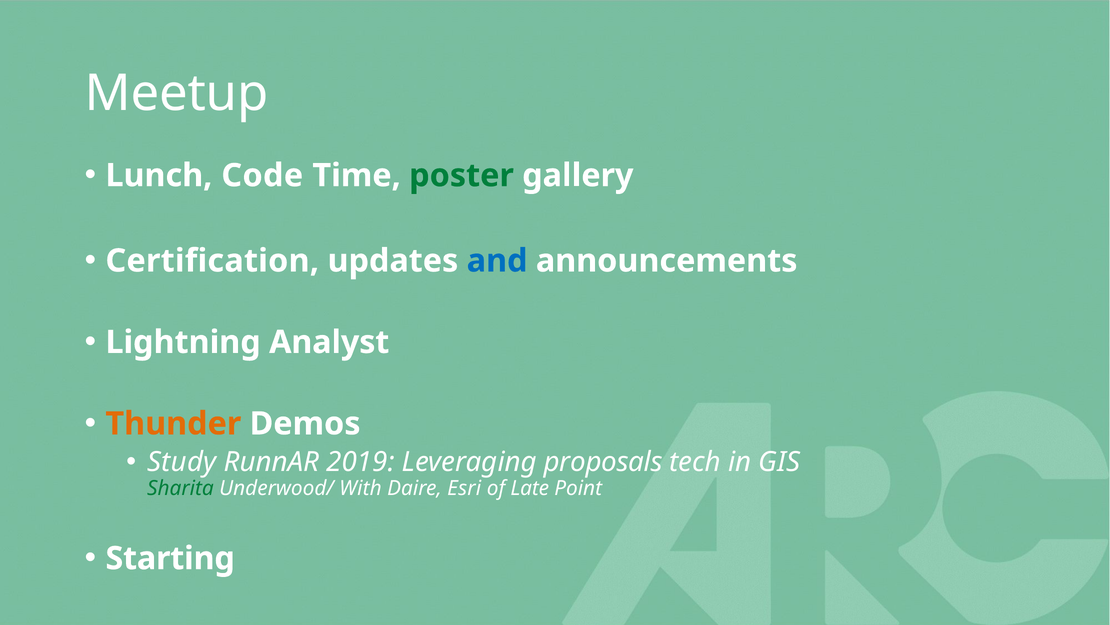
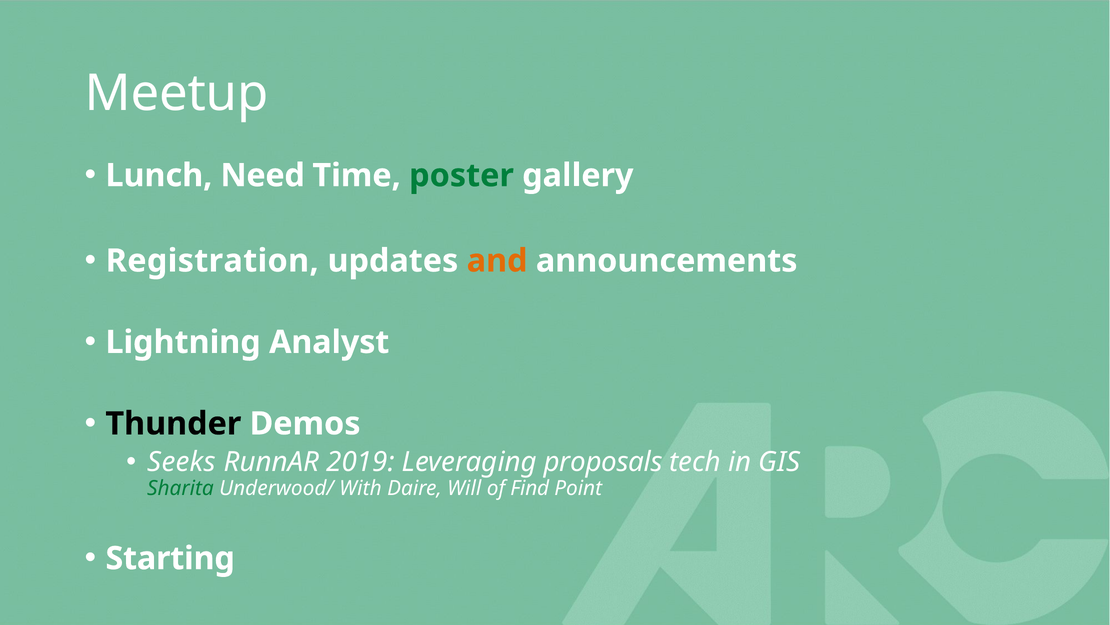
Code: Code -> Need
Certification: Certification -> Registration
and colour: blue -> orange
Thunder colour: orange -> black
Study: Study -> Seeks
Esri: Esri -> Will
Late: Late -> Find
